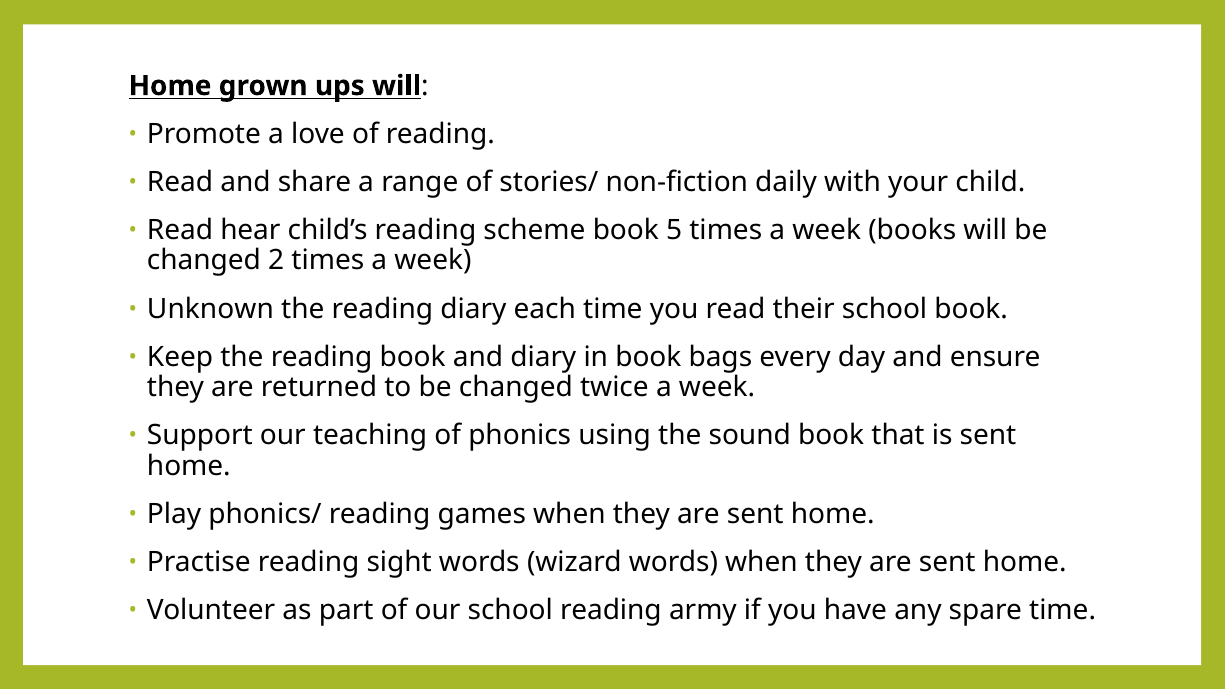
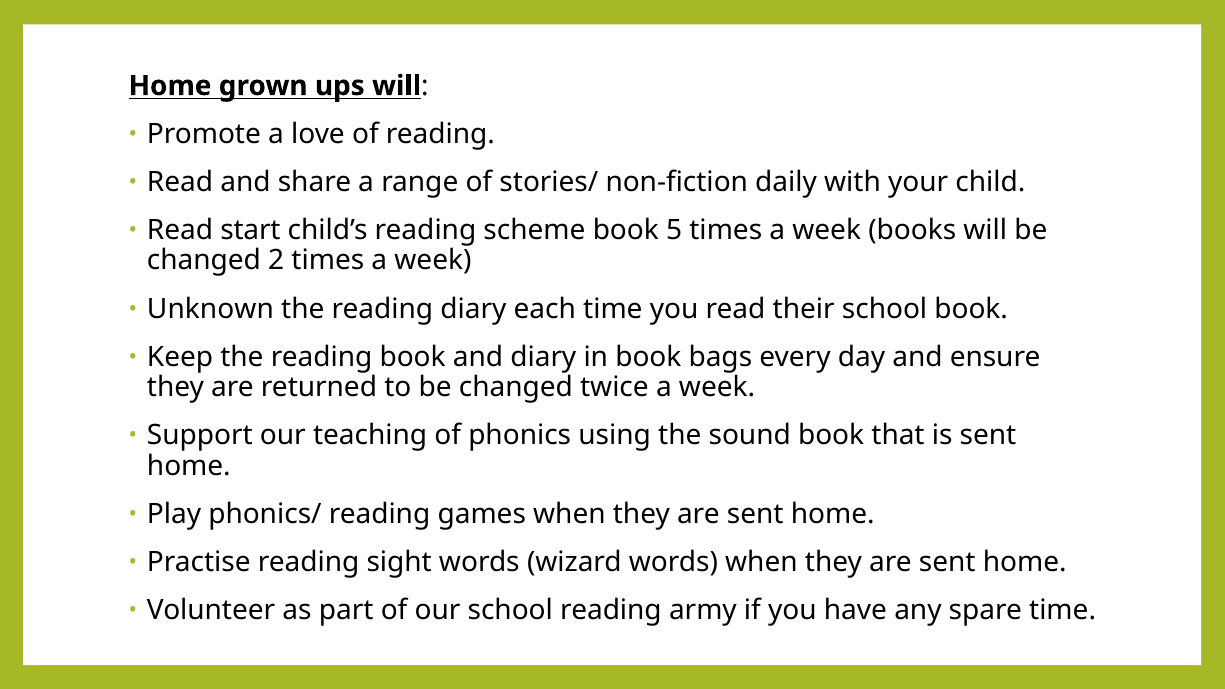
hear: hear -> start
